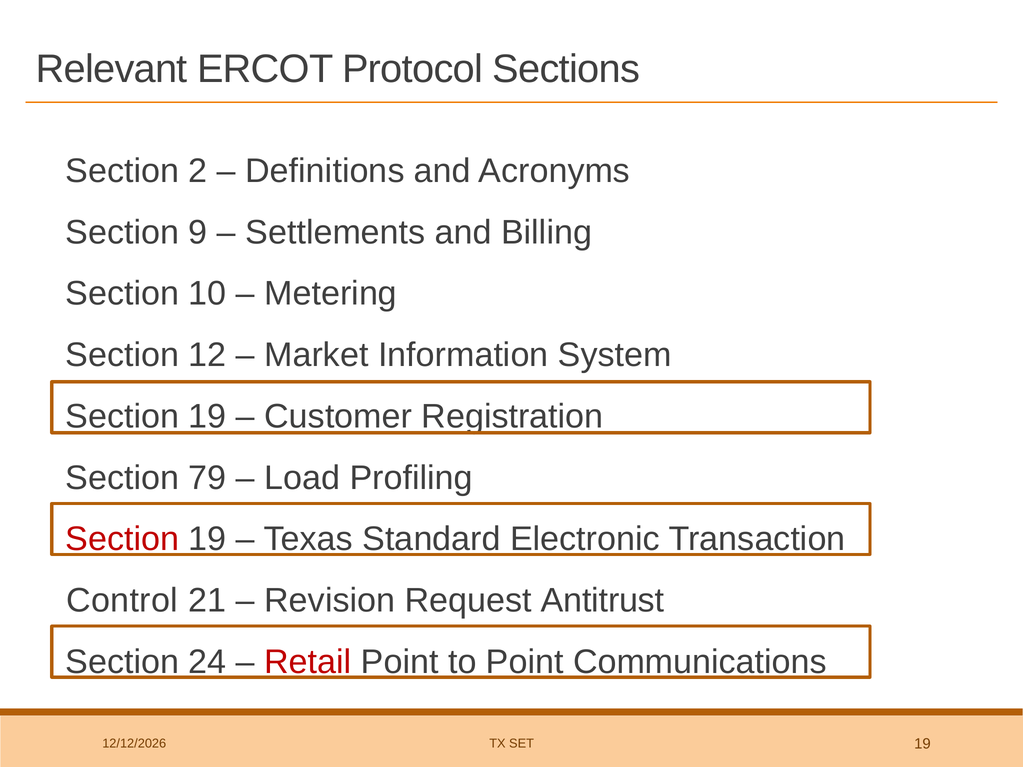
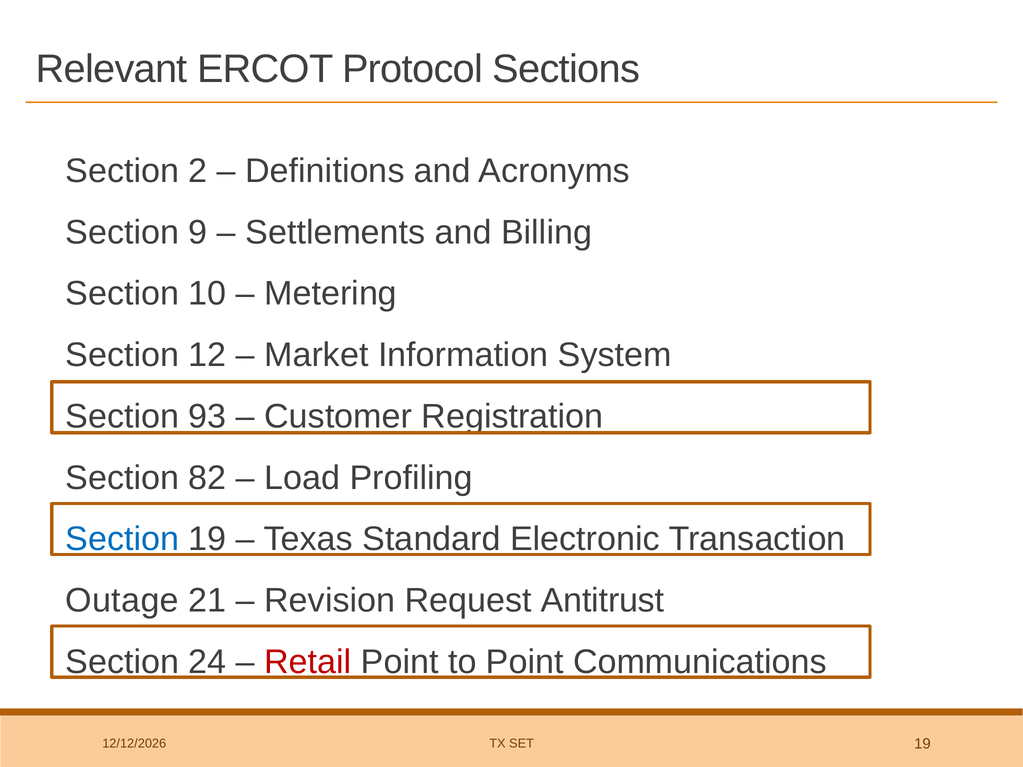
19 at (207, 417): 19 -> 93
79: 79 -> 82
Section at (122, 539) colour: red -> blue
Control: Control -> Outage
